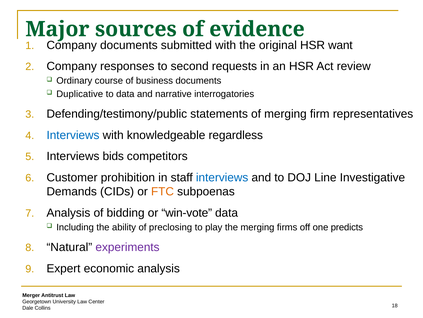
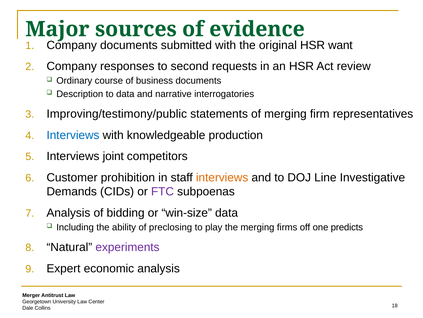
Duplicative: Duplicative -> Description
Defending/testimony/public: Defending/testimony/public -> Improving/testimony/public
regardless: regardless -> production
bids: bids -> joint
interviews at (222, 177) colour: blue -> orange
FTC colour: orange -> purple
win-vote: win-vote -> win-size
